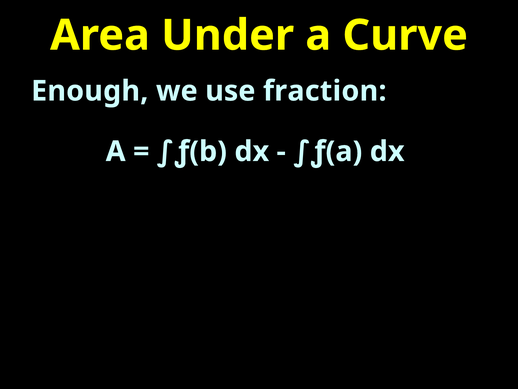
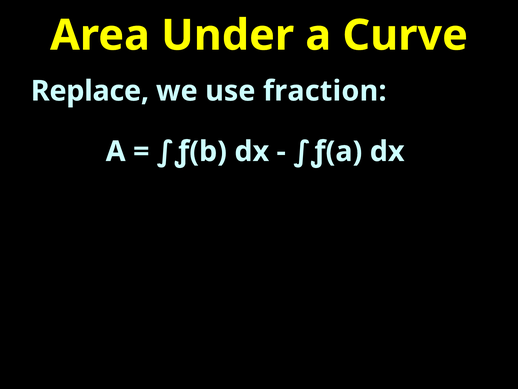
Enough: Enough -> Replace
